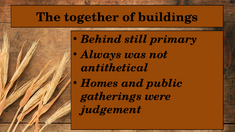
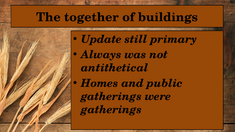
Behind: Behind -> Update
judgement at (111, 110): judgement -> gatherings
